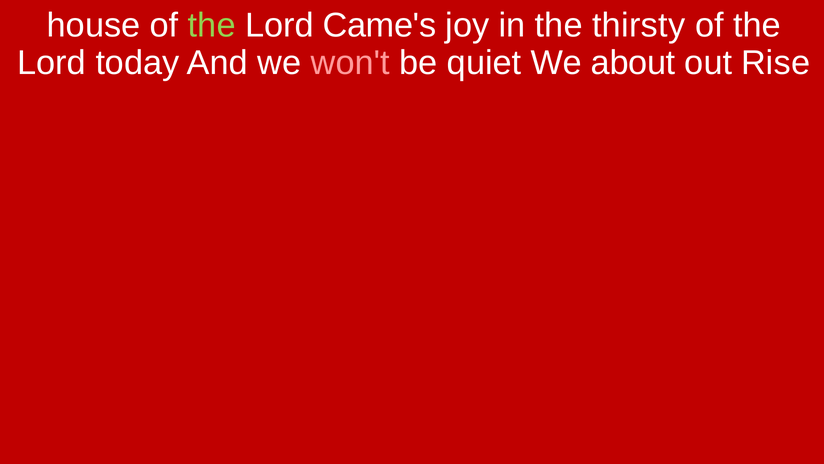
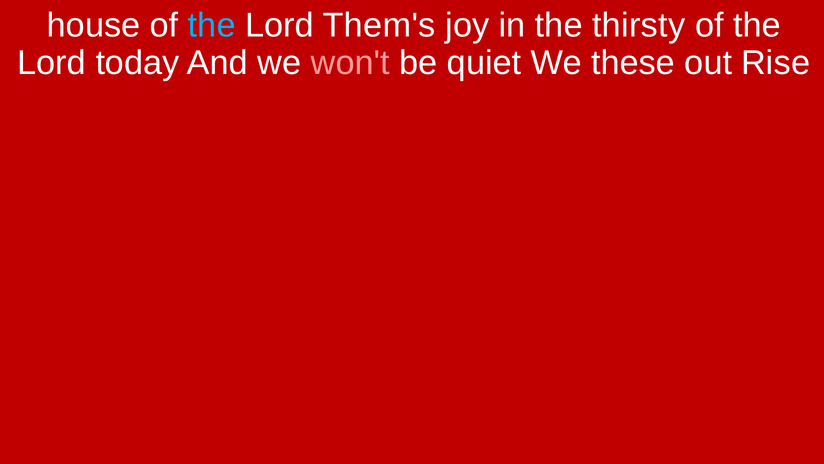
the at (212, 26) colour: light green -> light blue
Came's: Came's -> Them's
about: about -> these
